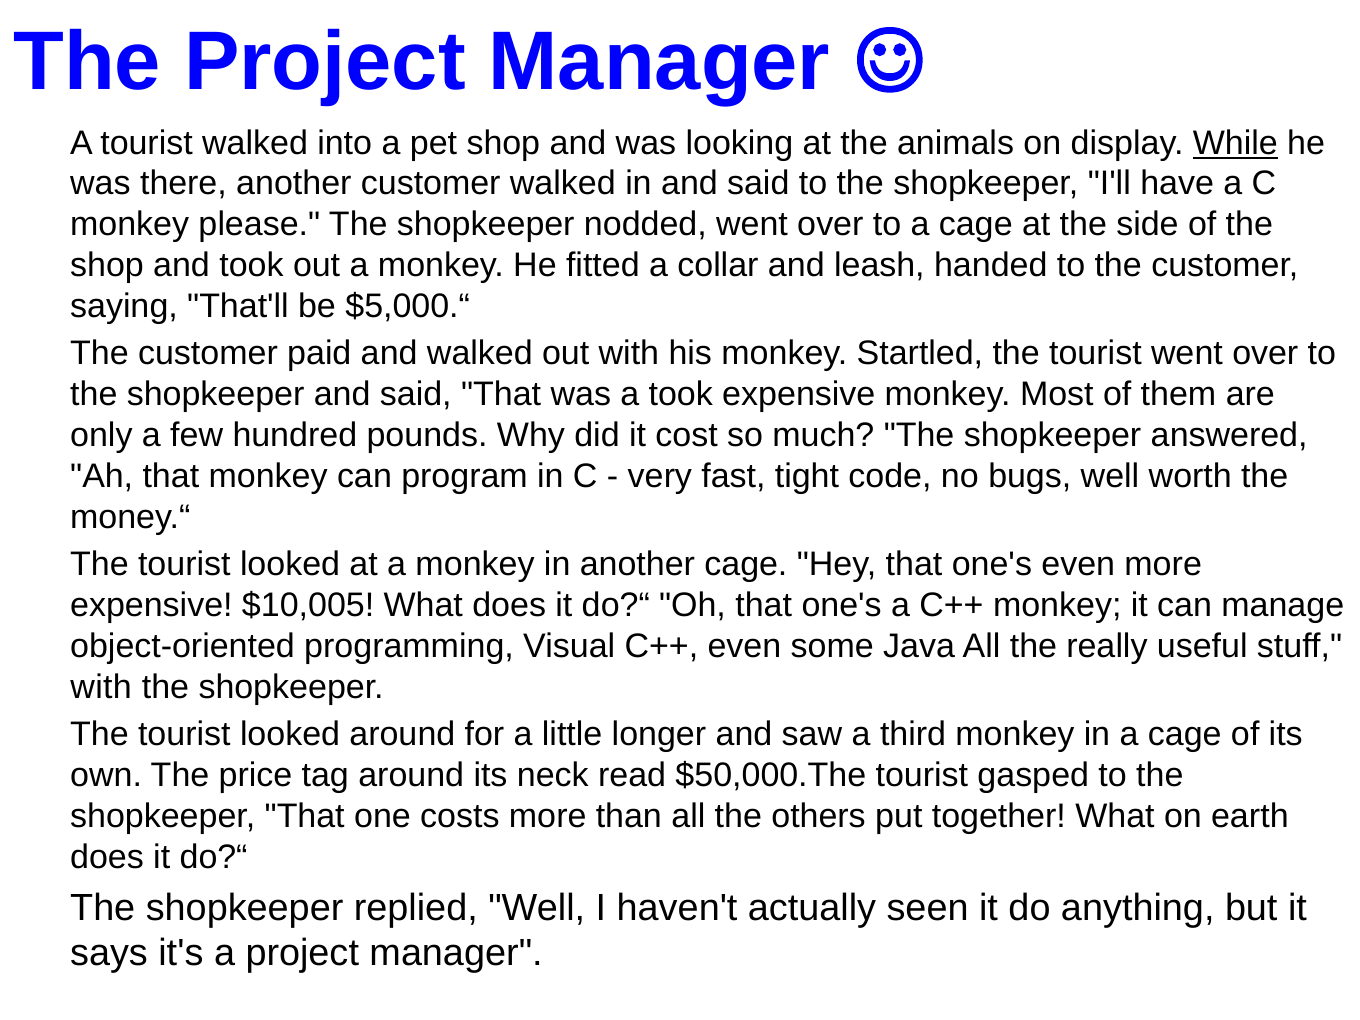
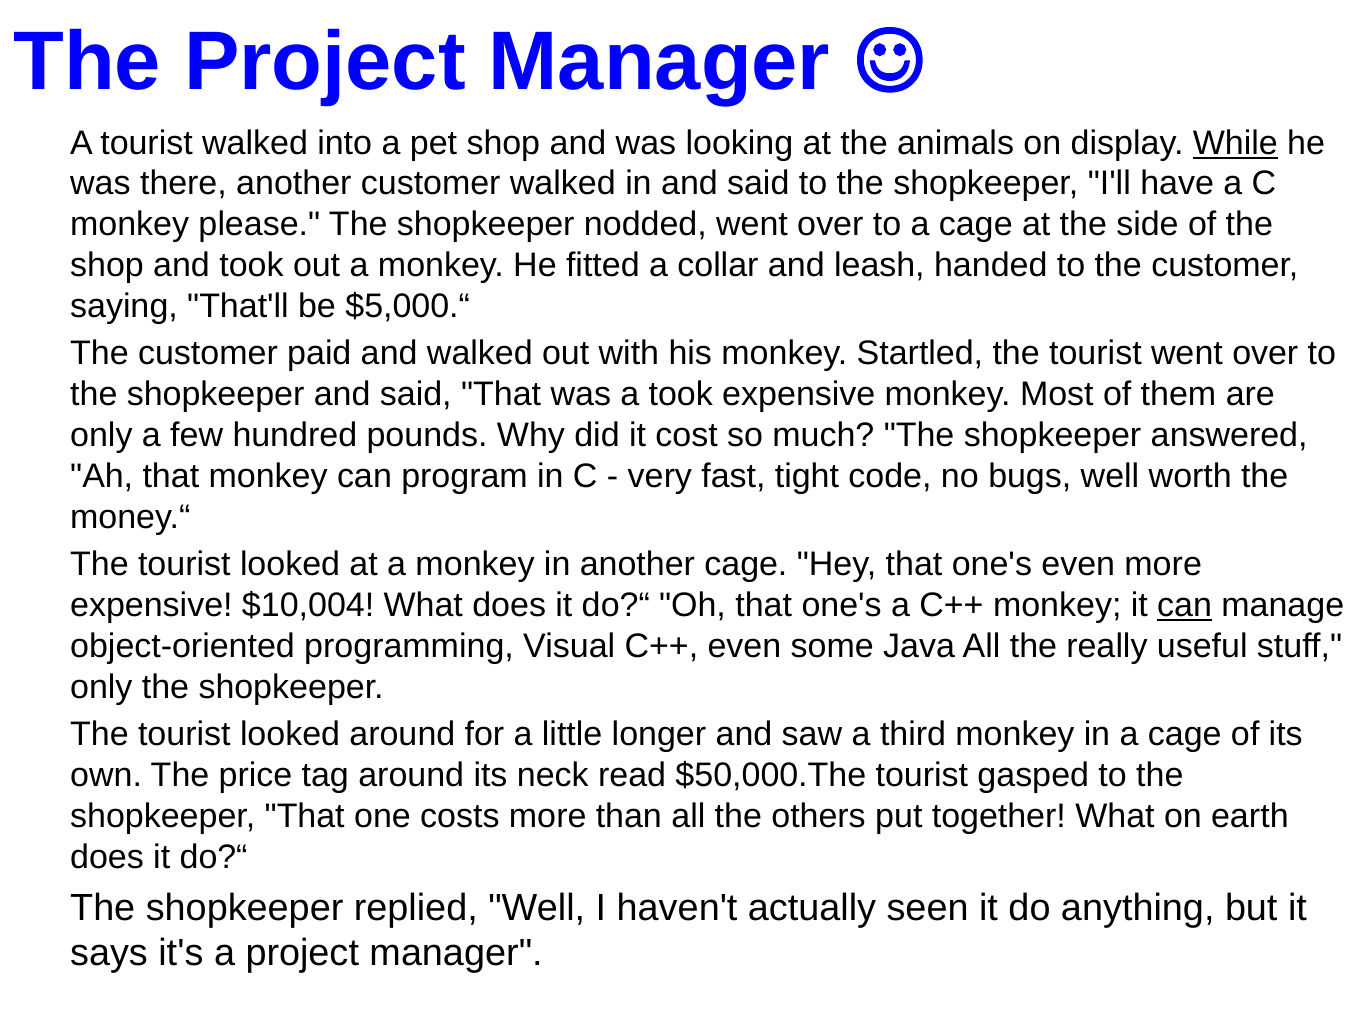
$10,005: $10,005 -> $10,004
can at (1185, 605) underline: none -> present
with at (101, 687): with -> only
